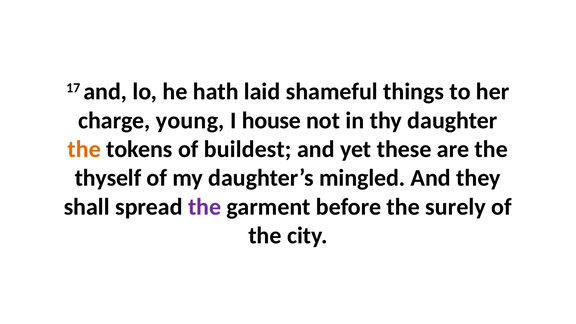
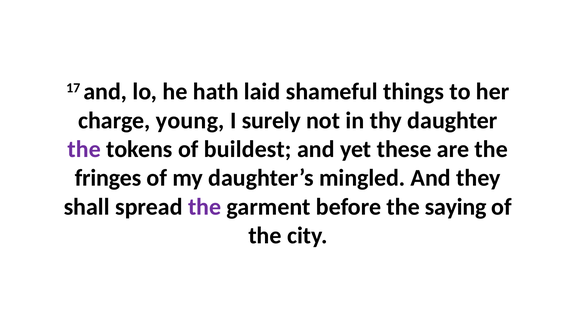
house: house -> surely
the at (84, 149) colour: orange -> purple
thyself: thyself -> fringes
surely: surely -> saying
